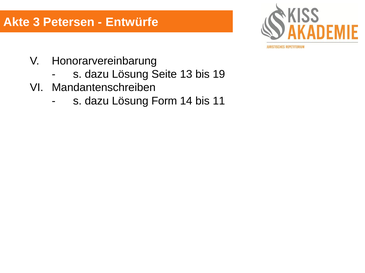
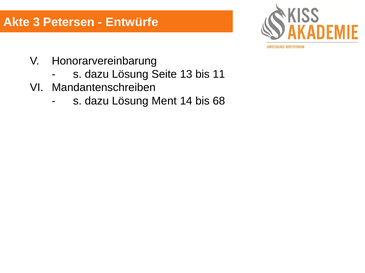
19: 19 -> 11
Form: Form -> Ment
11: 11 -> 68
